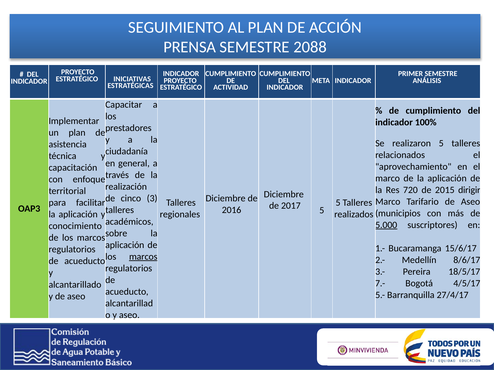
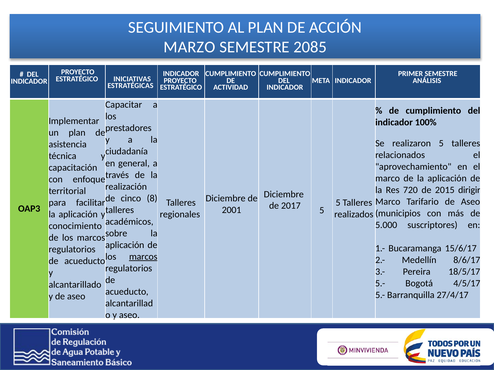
PRENSA: PRENSA -> MARZO
2088: 2088 -> 2085
3: 3 -> 8
2016: 2016 -> 2001
5.000 underline: present -> none
7.- at (380, 284): 7.- -> 5.-
